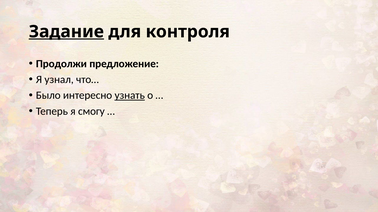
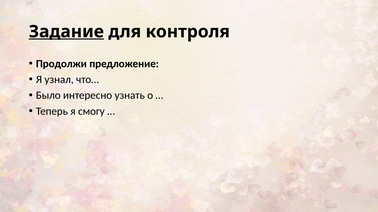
узнать underline: present -> none
